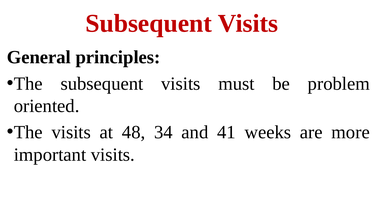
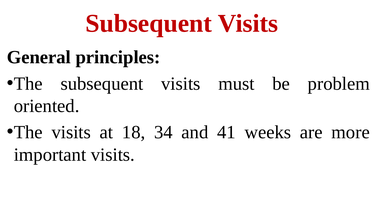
48: 48 -> 18
